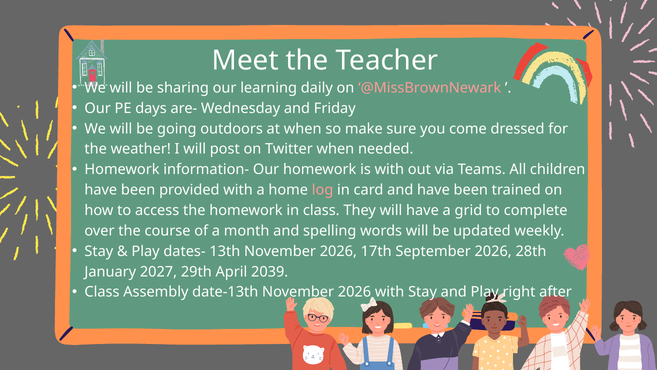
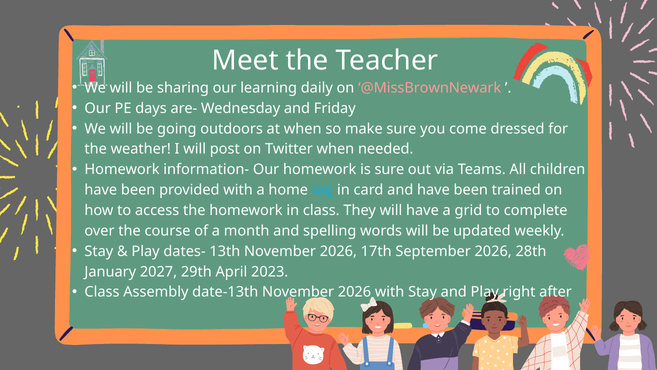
is with: with -> sure
log colour: pink -> light blue
2039: 2039 -> 2023
